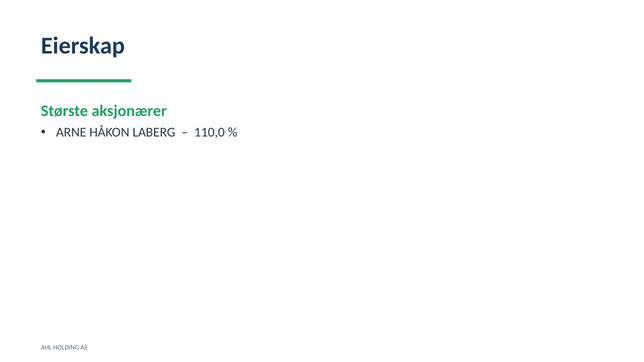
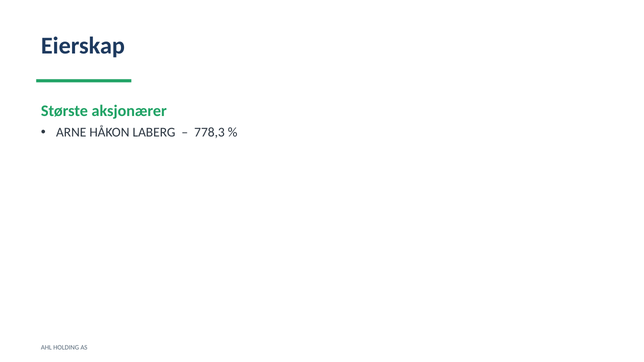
110,0: 110,0 -> 778,3
